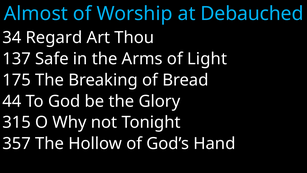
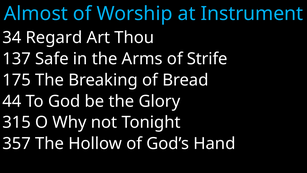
Debauched: Debauched -> Instrument
Light: Light -> Strife
